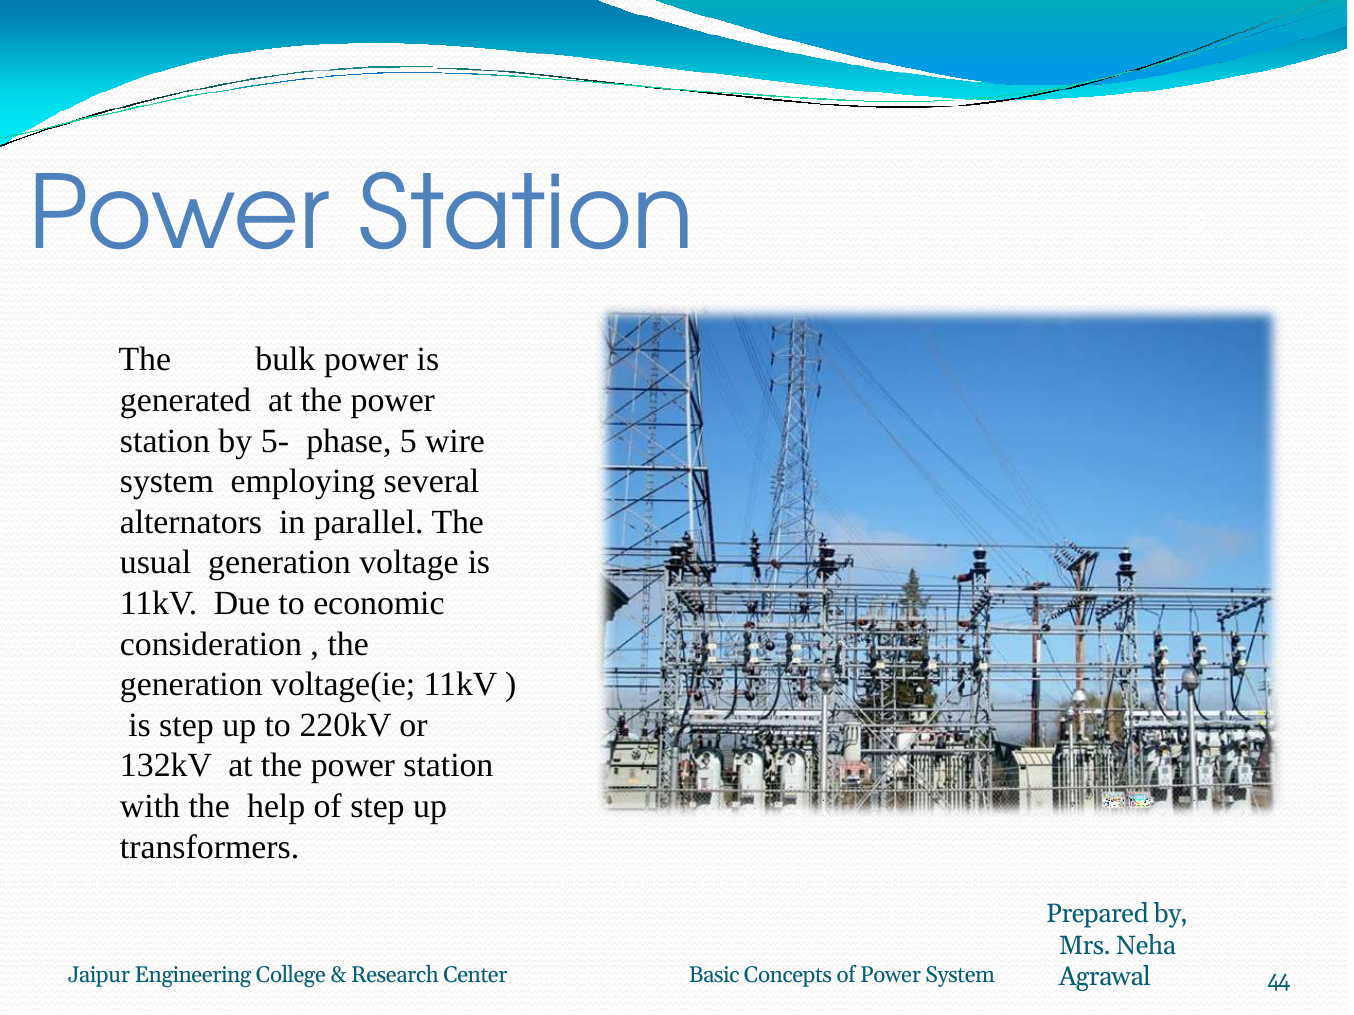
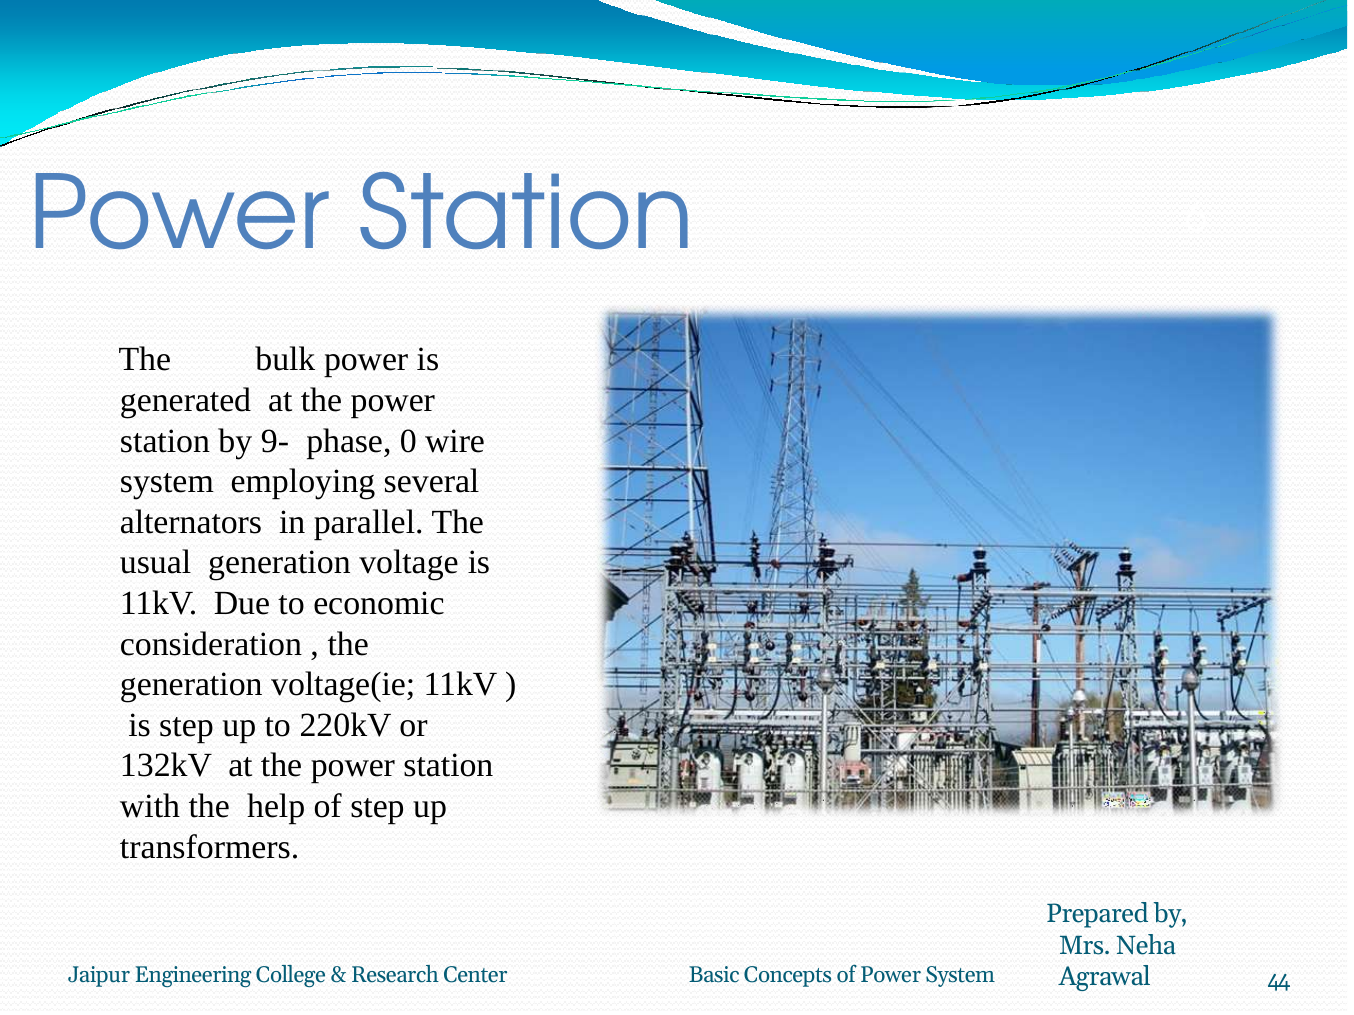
5-: 5- -> 9-
5: 5 -> 0
